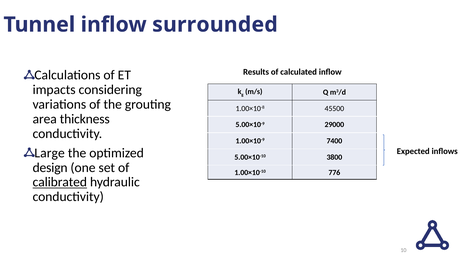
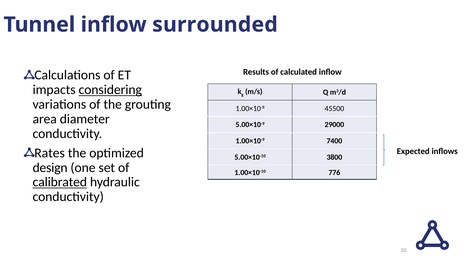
considering underline: none -> present
thickness: thickness -> diameter
Large: Large -> Rates
